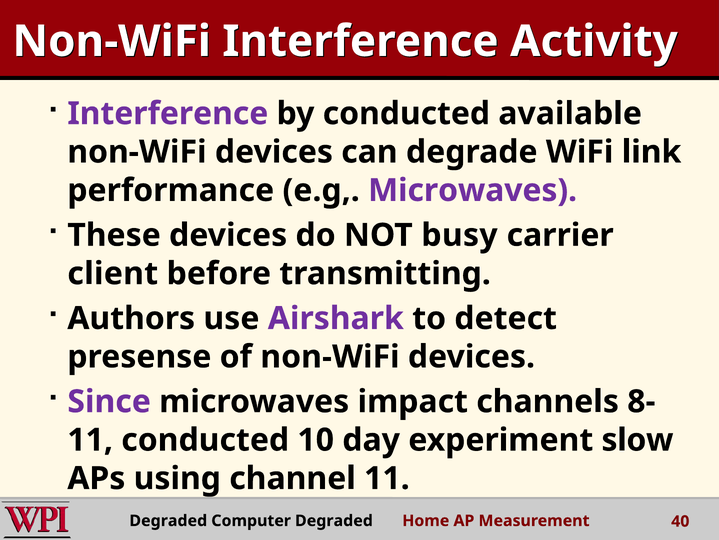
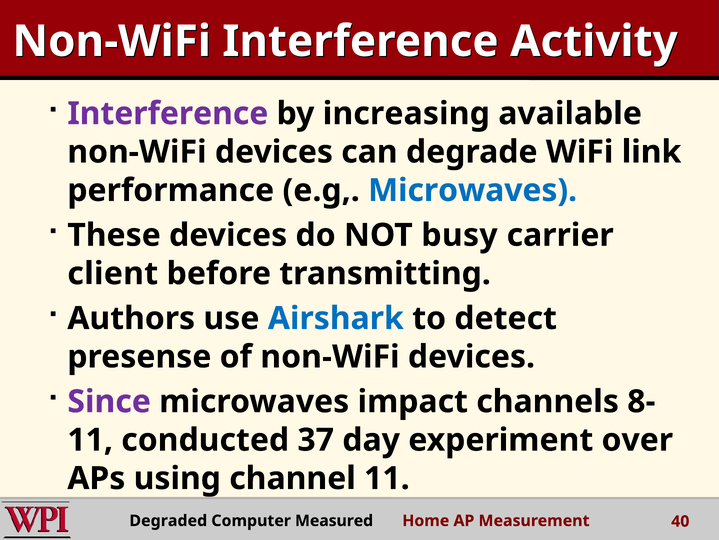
by conducted: conducted -> increasing
Microwaves at (473, 190) colour: purple -> blue
Airshark colour: purple -> blue
10: 10 -> 37
slow: slow -> over
Computer Degraded: Degraded -> Measured
